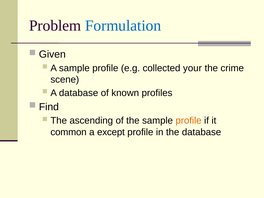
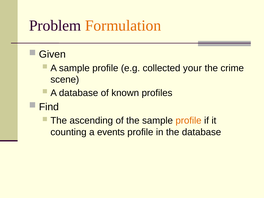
Formulation colour: blue -> orange
common: common -> counting
except: except -> events
